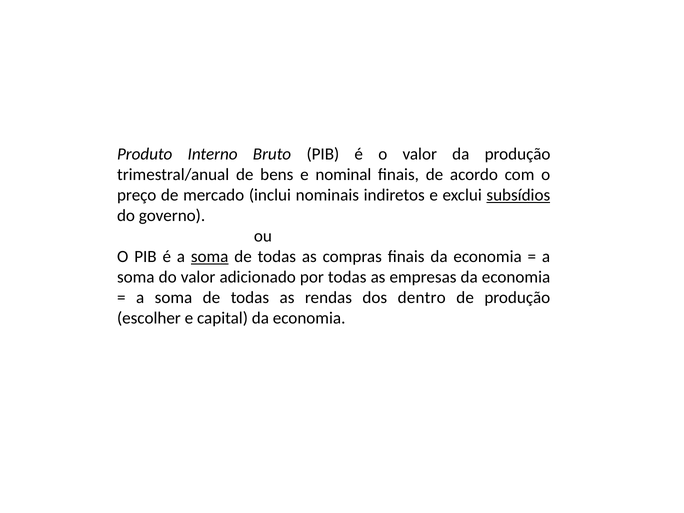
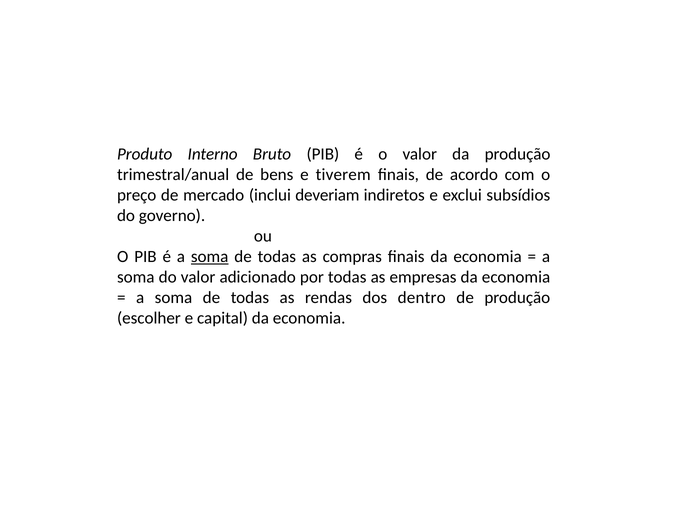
nominal: nominal -> tiverem
nominais: nominais -> deveriam
subsídios underline: present -> none
